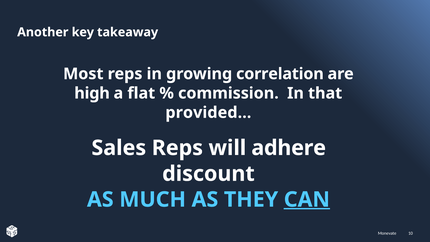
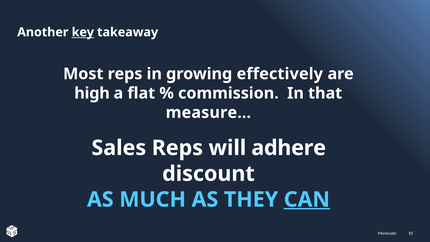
key underline: none -> present
correlation: correlation -> effectively
provided…: provided… -> measure…
